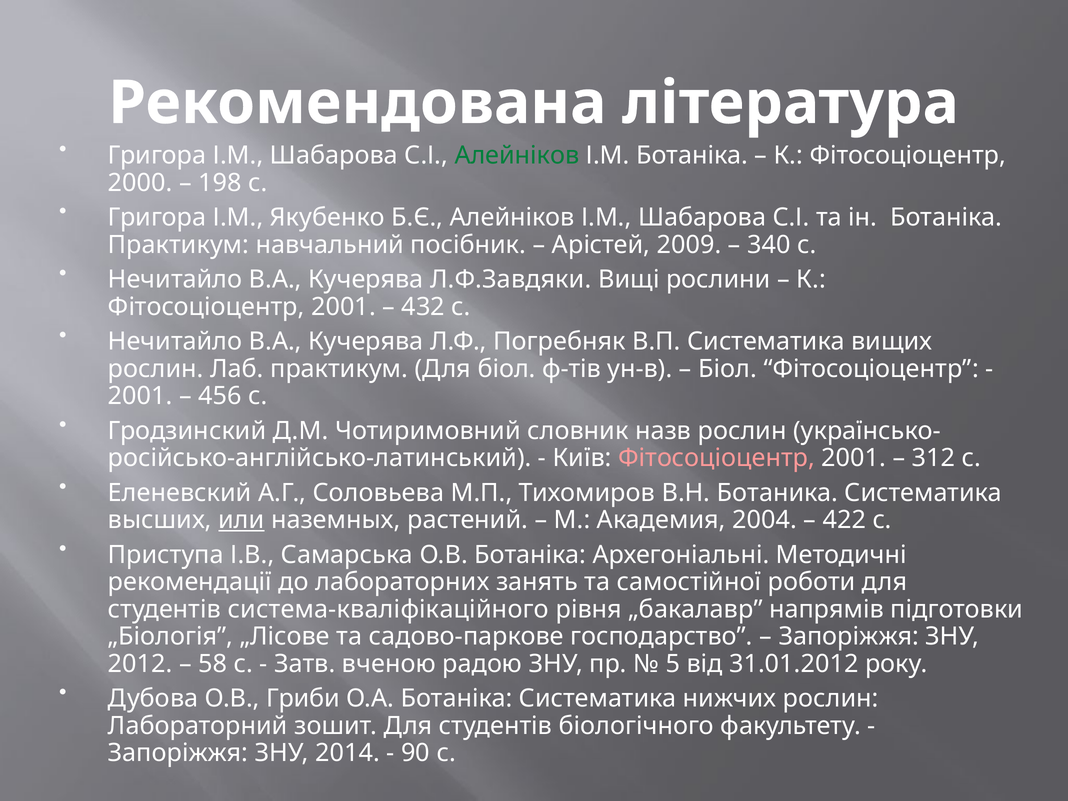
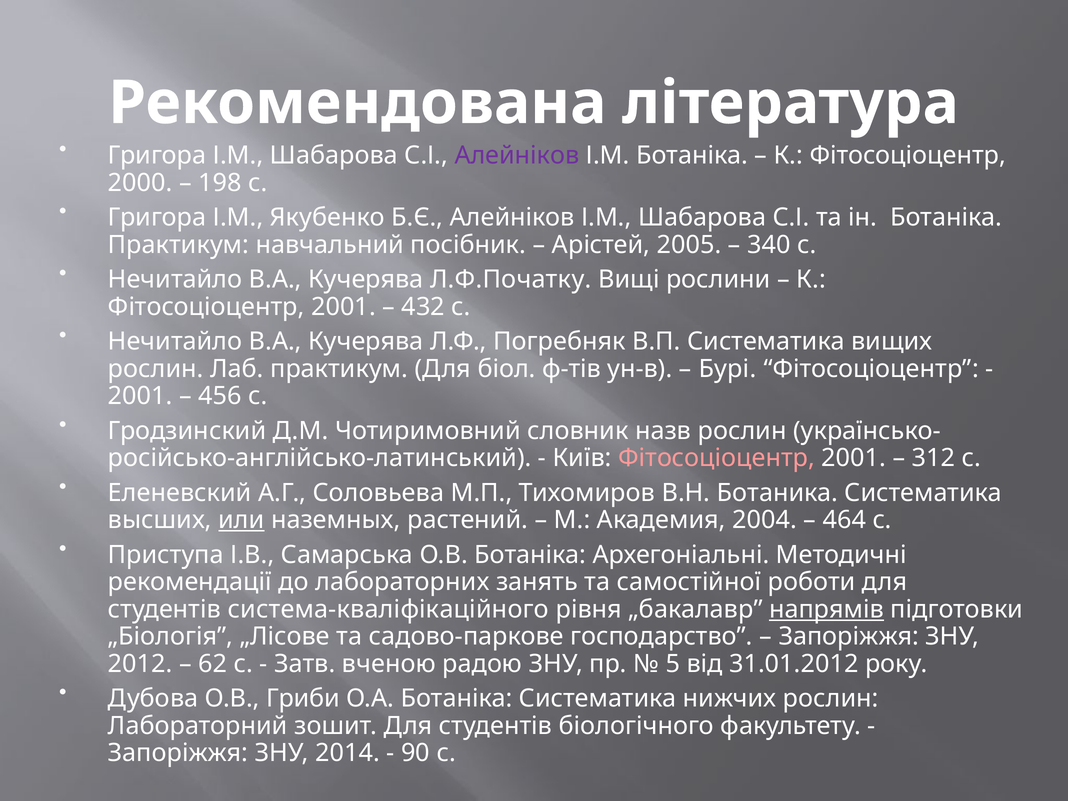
Алейніков at (517, 156) colour: green -> purple
2009: 2009 -> 2005
Л.Ф.Завдяки: Л.Ф.Завдяки -> Л.Ф.Початку
Біол at (728, 369): Біол -> Бурі
422: 422 -> 464
напрямів underline: none -> present
58: 58 -> 62
